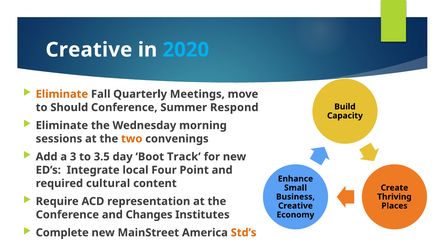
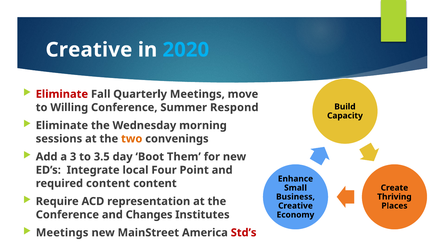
Eliminate at (62, 94) colour: orange -> red
Should: Should -> Willing
Track: Track -> Them
required cultural: cultural -> content
Complete at (62, 233): Complete -> Meetings
Std’s colour: orange -> red
